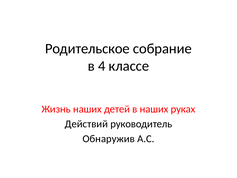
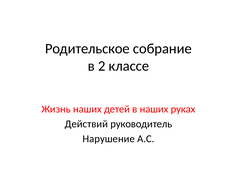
4: 4 -> 2
Обнаружив: Обнаружив -> Нарушение
